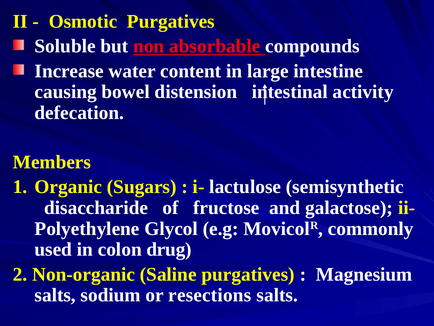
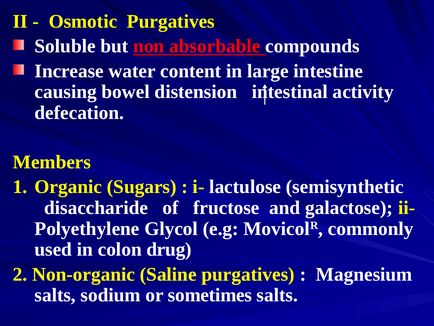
resections: resections -> sometimes
